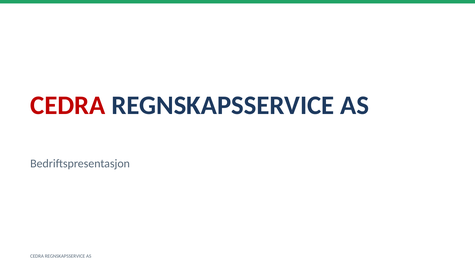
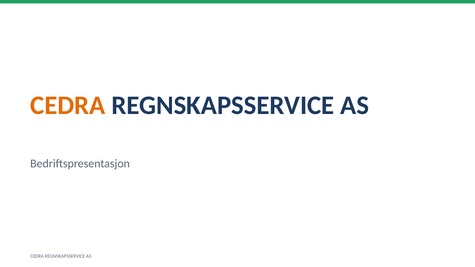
CEDRA at (68, 105) colour: red -> orange
